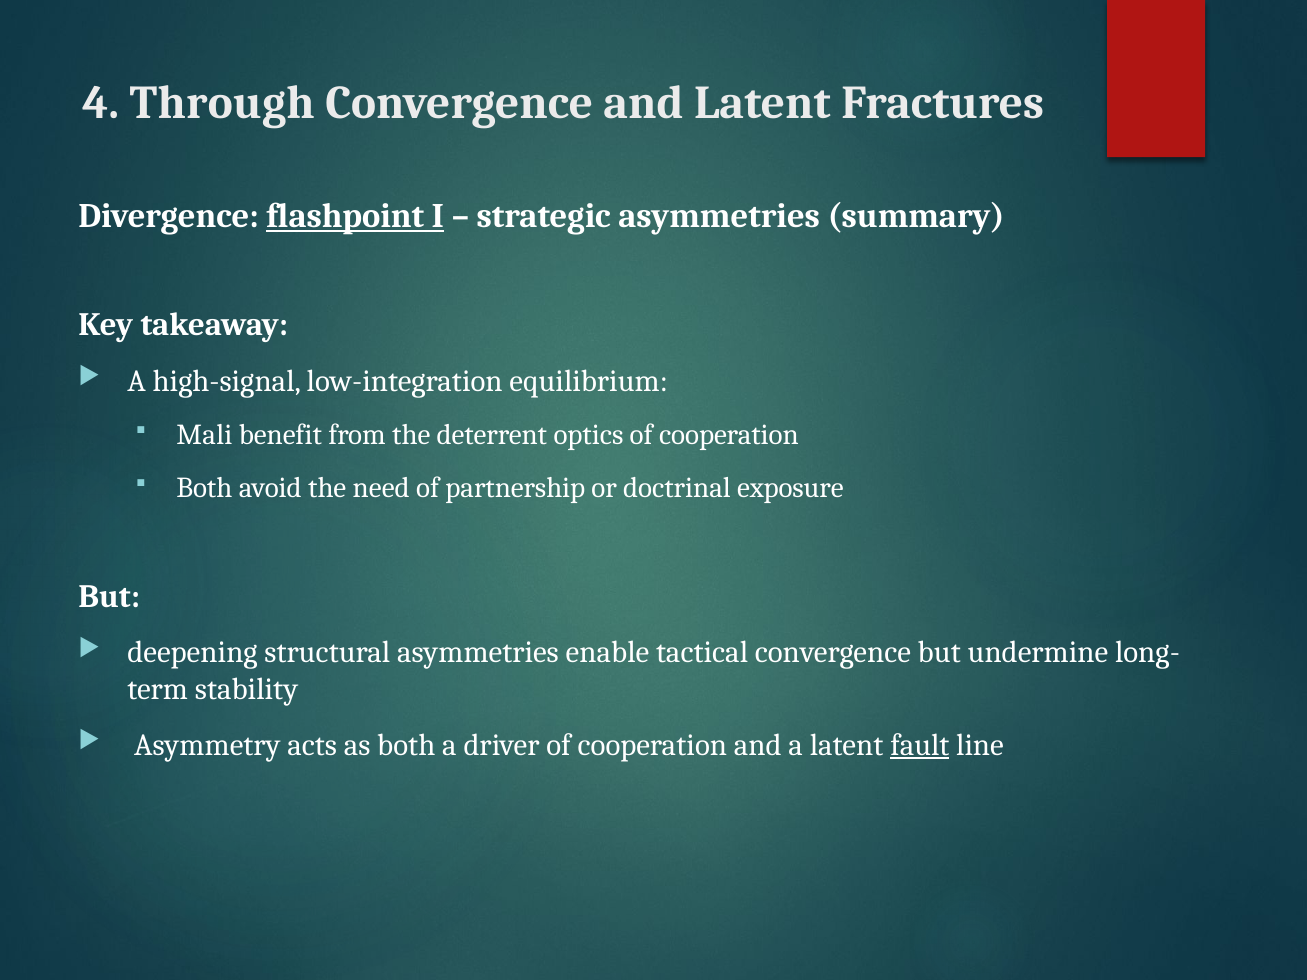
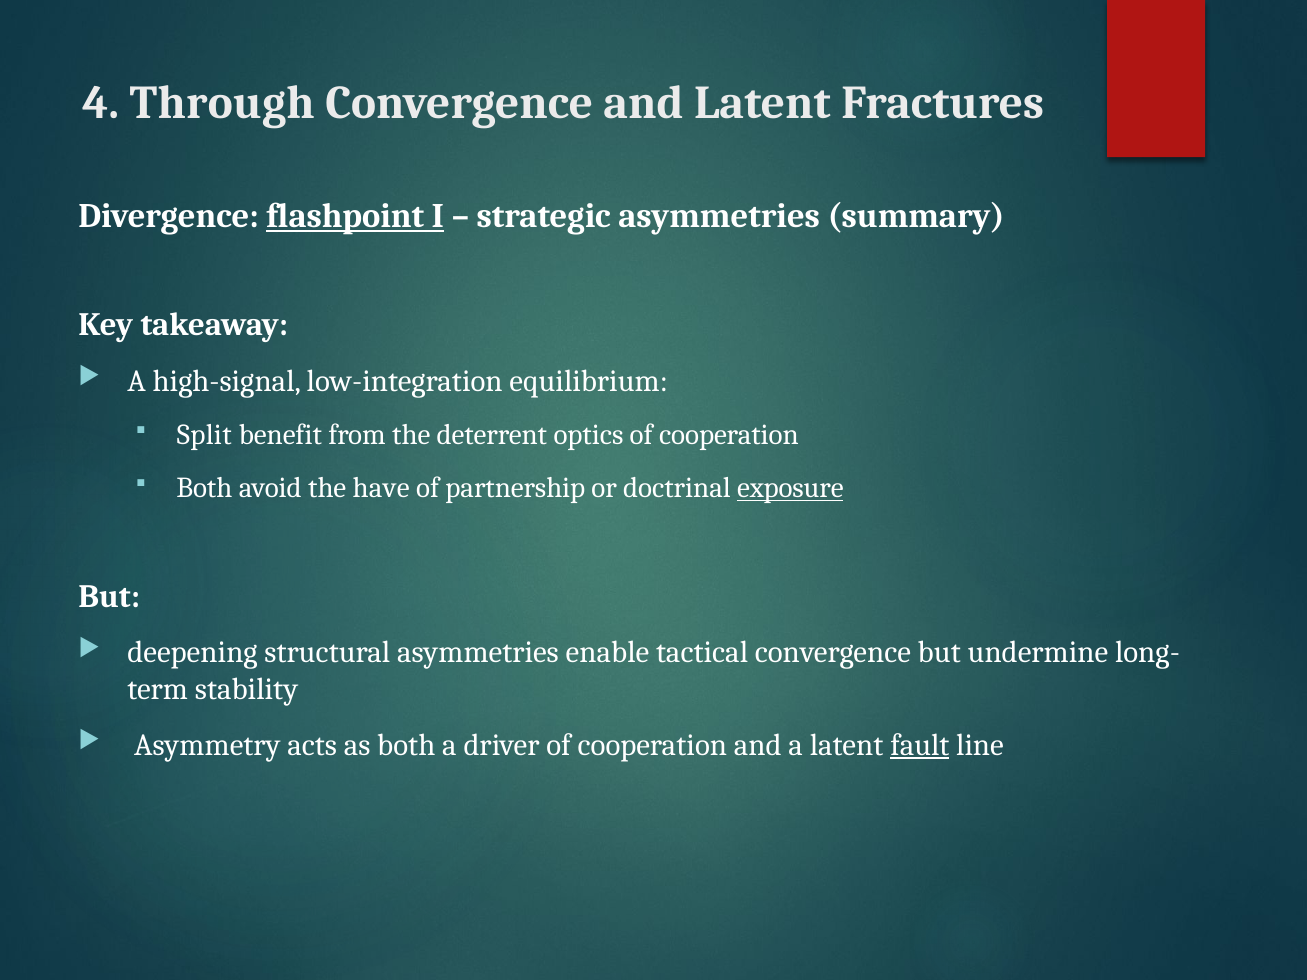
Mali: Mali -> Split
need: need -> have
exposure underline: none -> present
